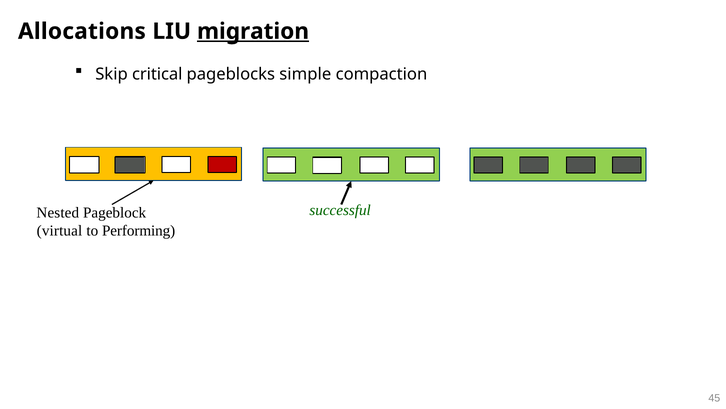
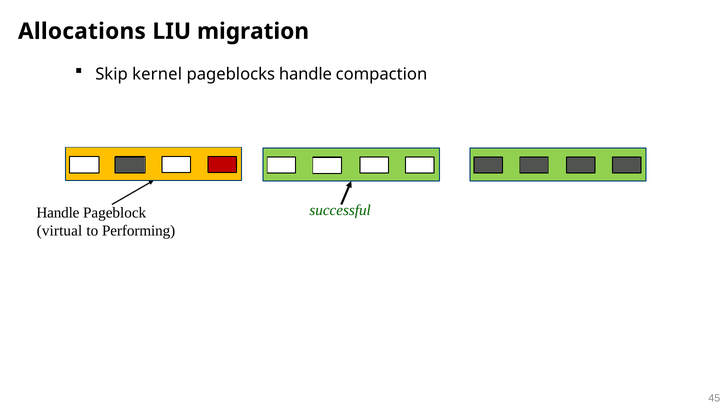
migration underline: present -> none
critical: critical -> kernel
pageblocks simple: simple -> handle
Nested at (58, 212): Nested -> Handle
